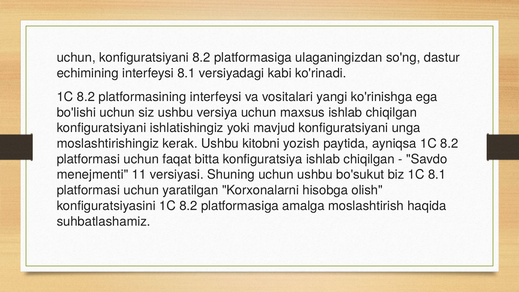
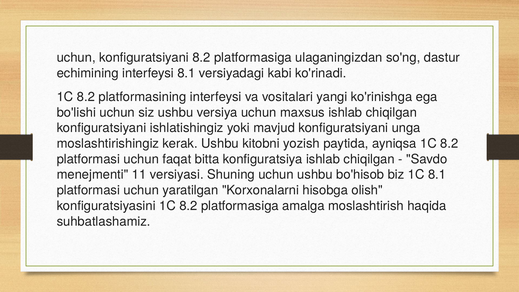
bo'sukut: bo'sukut -> bo'hisob
